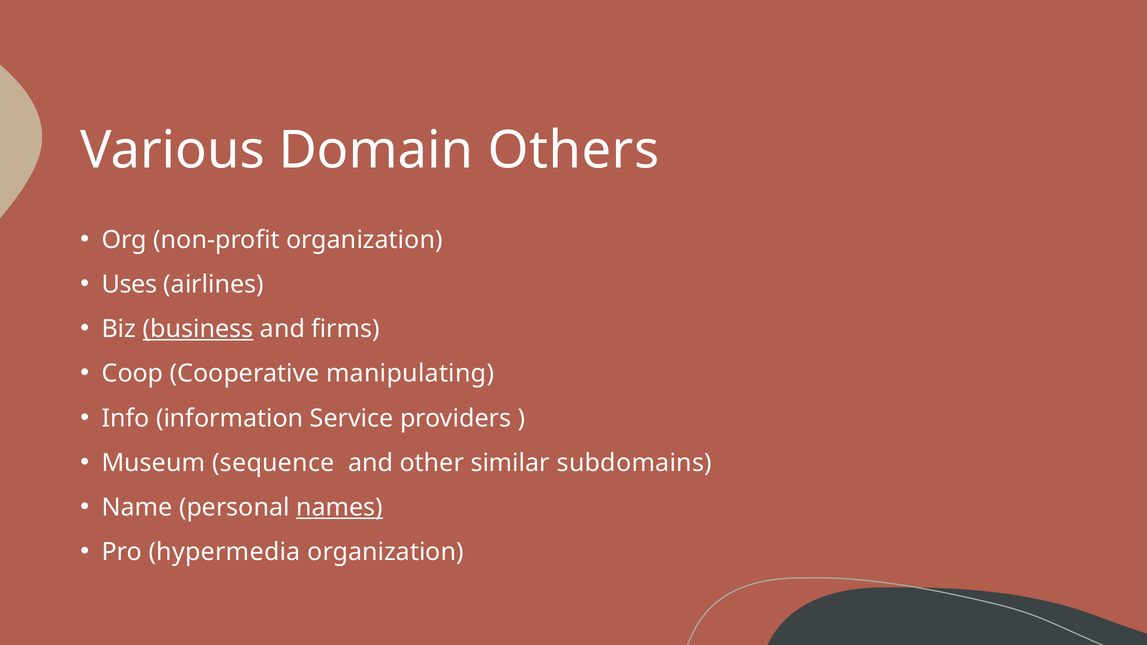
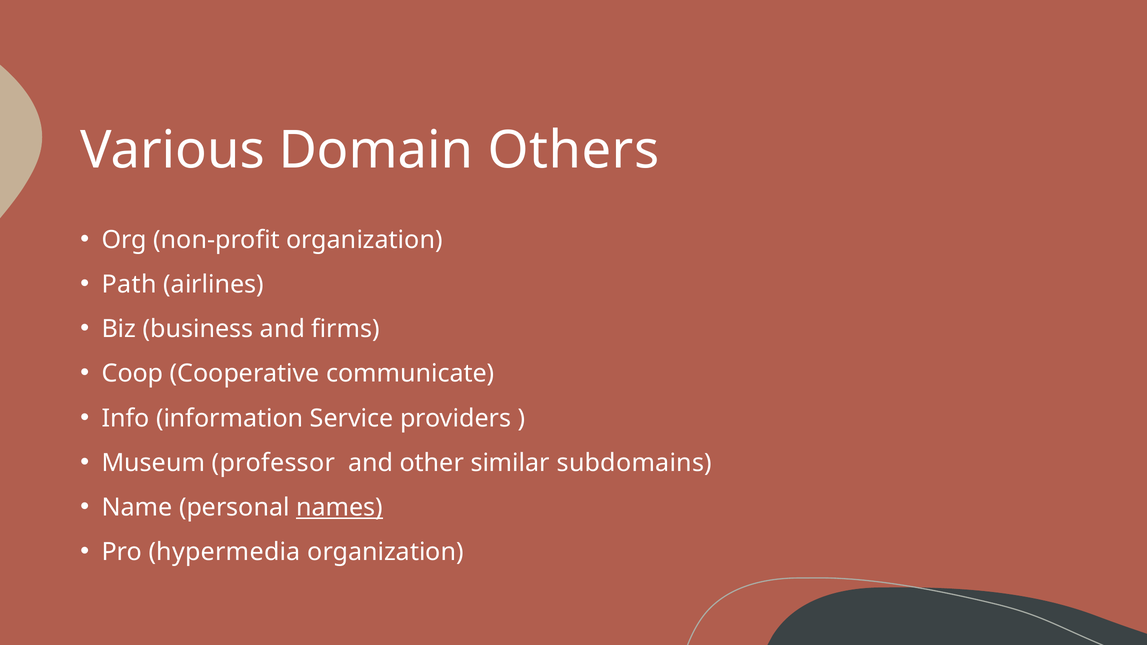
Uses: Uses -> Path
business underline: present -> none
manipulating: manipulating -> communicate
sequence: sequence -> professor
